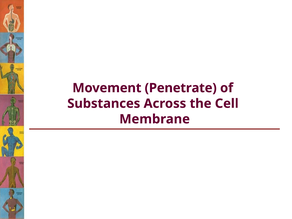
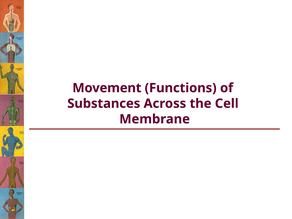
Penetrate: Penetrate -> Functions
